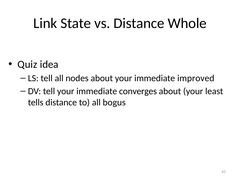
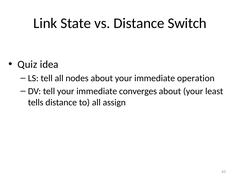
Whole: Whole -> Switch
improved: improved -> operation
bogus: bogus -> assign
